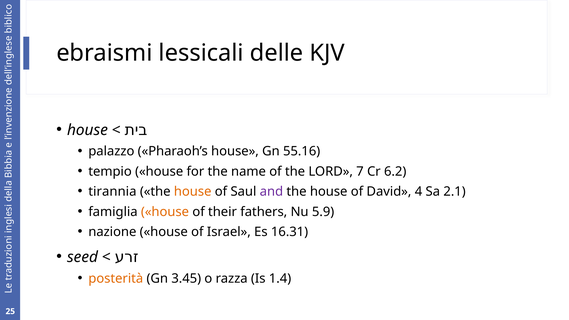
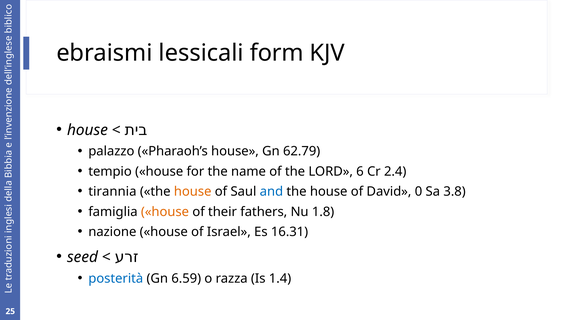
delle: delle -> form
55.16: 55.16 -> 62.79
7: 7 -> 6
6.2: 6.2 -> 2.4
and colour: purple -> blue
4: 4 -> 0
2.1: 2.1 -> 3.8
5.9: 5.9 -> 1.8
posterità colour: orange -> blue
3.45: 3.45 -> 6.59
